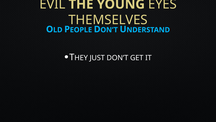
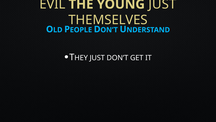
YOUNG EYES: EYES -> JUST
